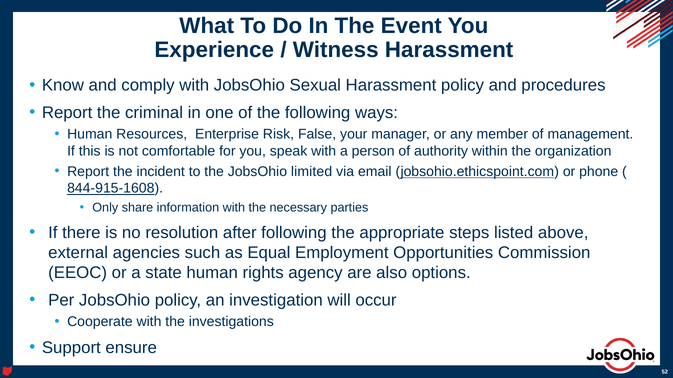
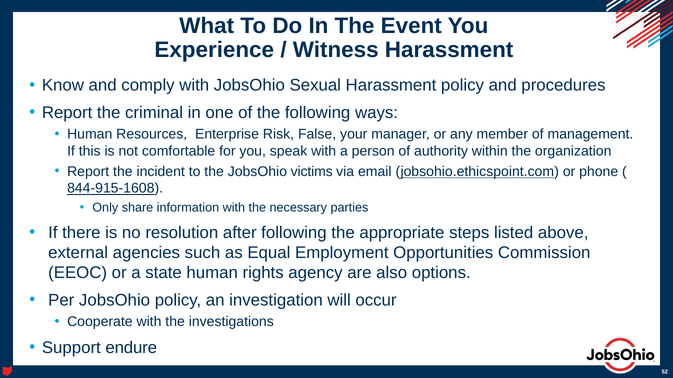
limited: limited -> victims
ensure: ensure -> endure
